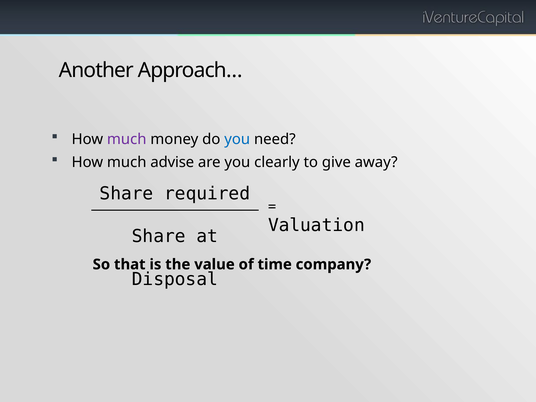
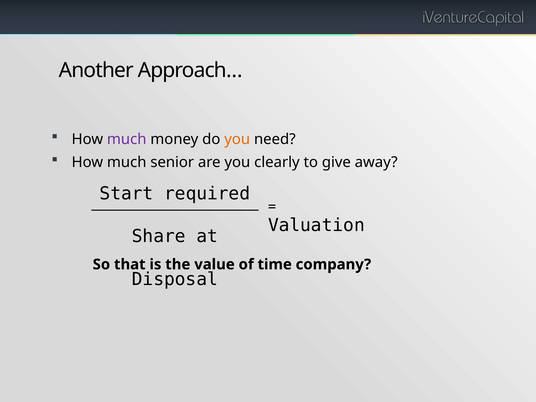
you at (237, 139) colour: blue -> orange
advise: advise -> senior
Share at (127, 194): Share -> Start
